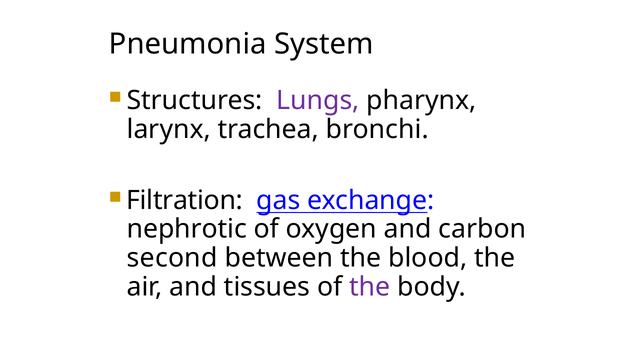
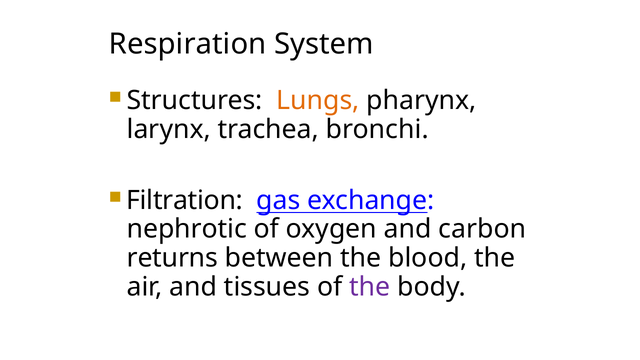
Pneumonia: Pneumonia -> Respiration
Lungs colour: purple -> orange
second: second -> returns
